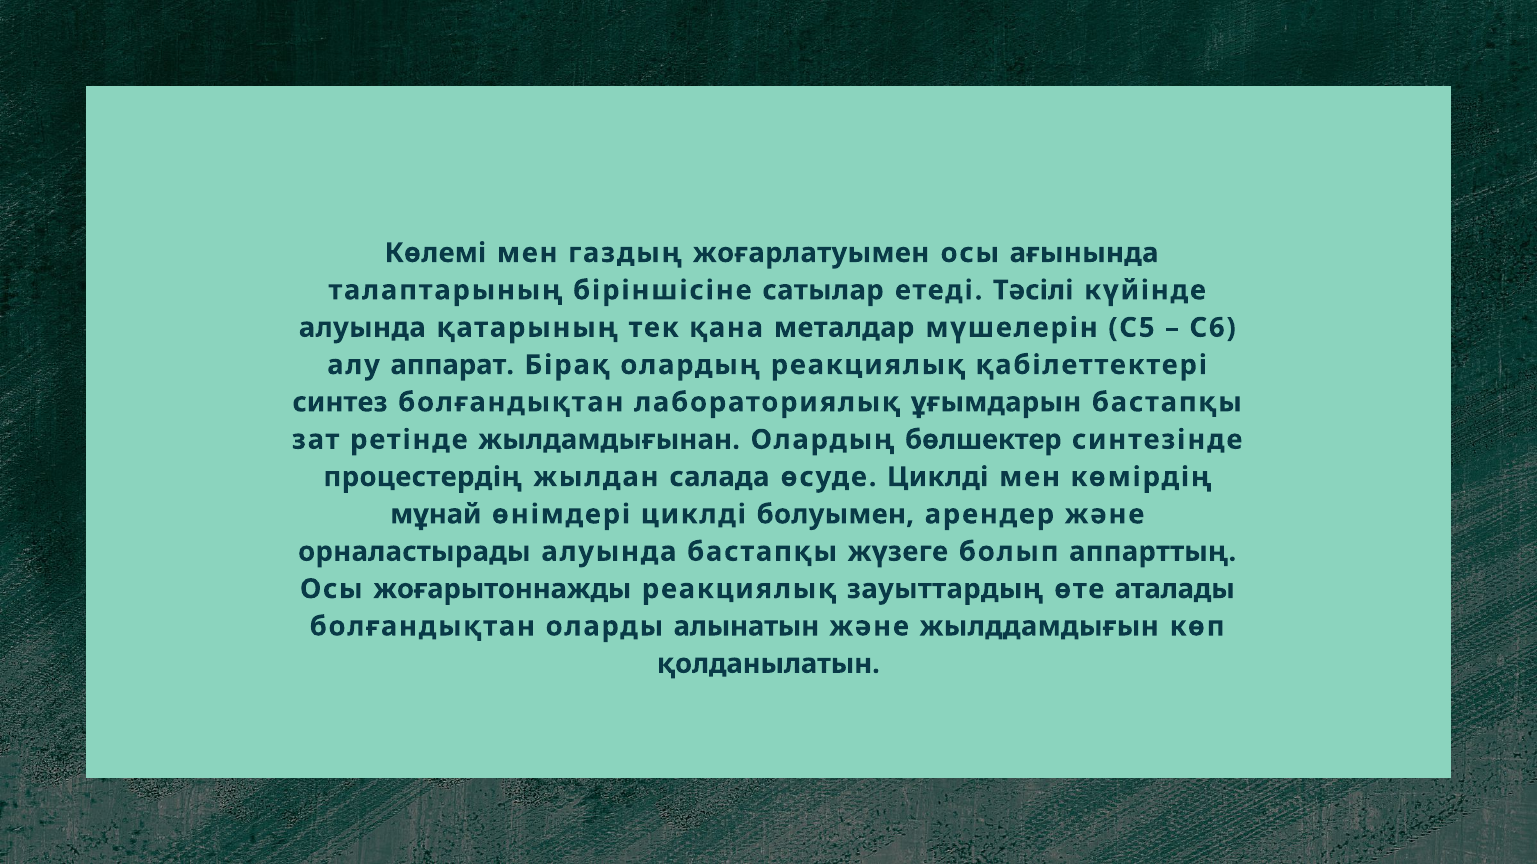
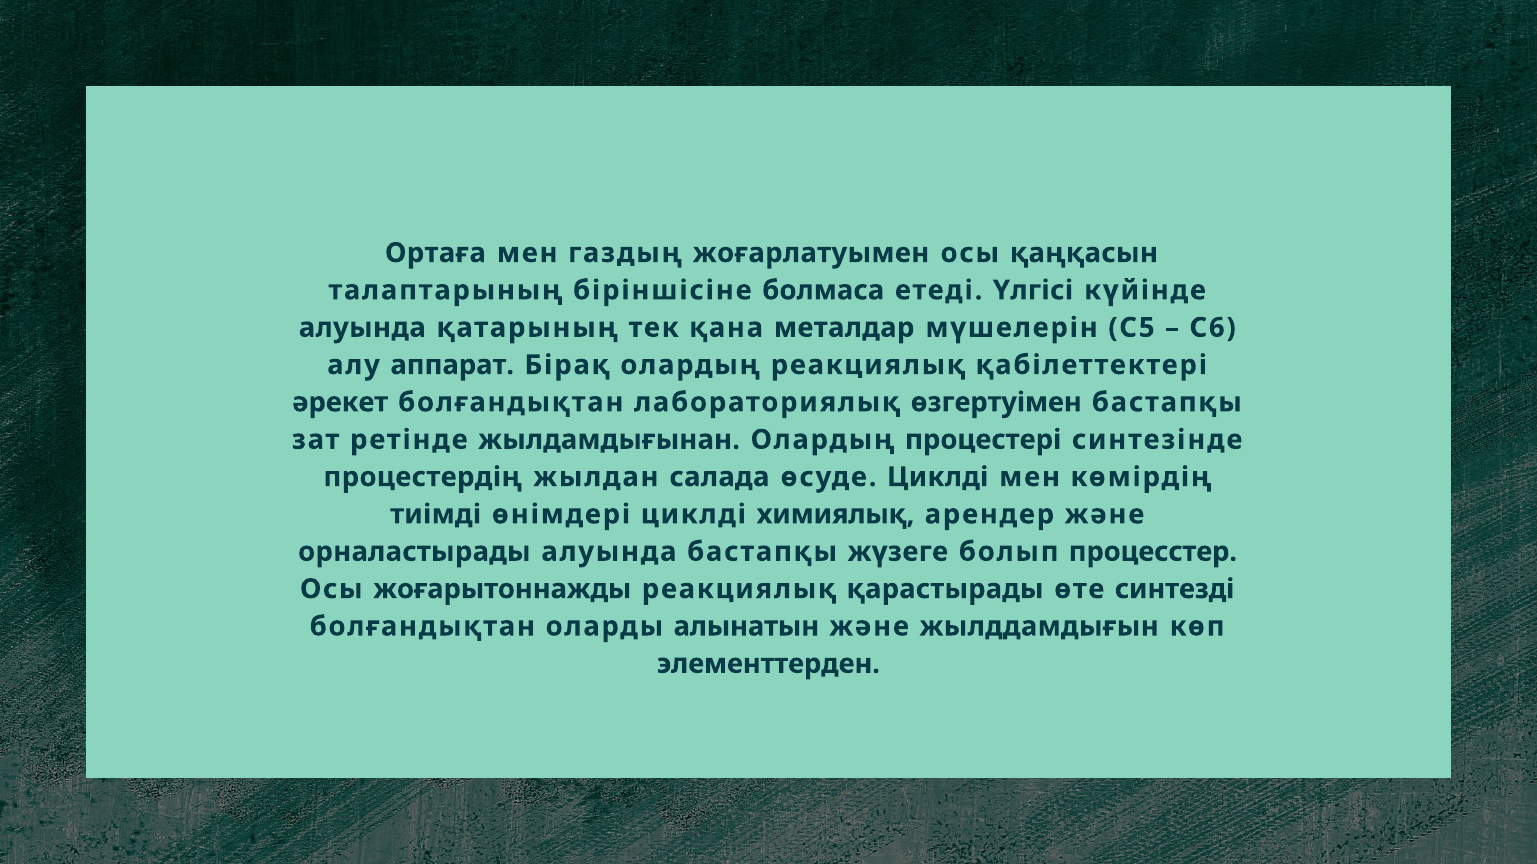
Көлемі: Көлемі -> Ортаға
ағынында: ағынында -> қаңқасын
сатылар: сатылар -> болмаса
Тәсілі: Тәсілі -> Үлгісі
синтез: синтез -> әрекет
ұғымдарын: ұғымдарын -> өзгертуімен
бөлшектер: бөлшектер -> процестері
мұнай: мұнай -> тиімді
болуымен: болуымен -> химиялық
аппарттың: аппарттың -> процесстер
зауыттардың: зауыттардың -> қарастырады
аталады: аталады -> синтезді
қолданылатын: қолданылатын -> элементтерден
